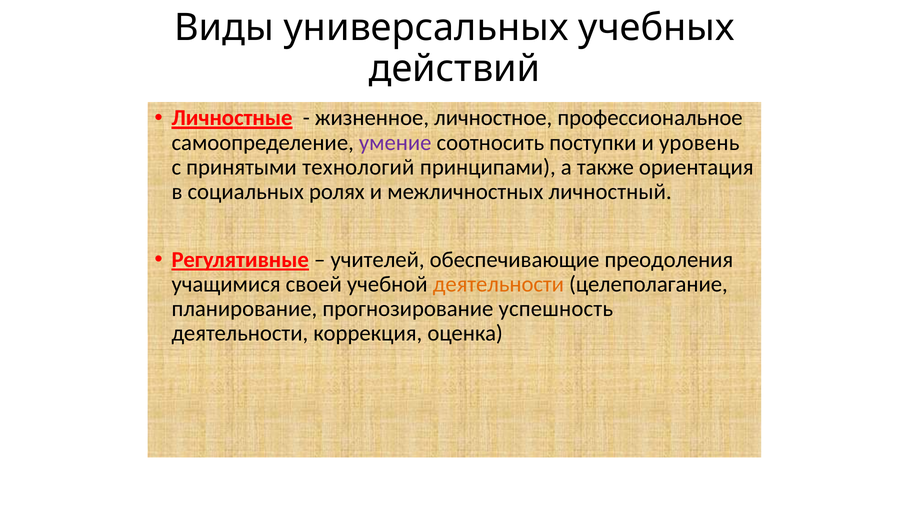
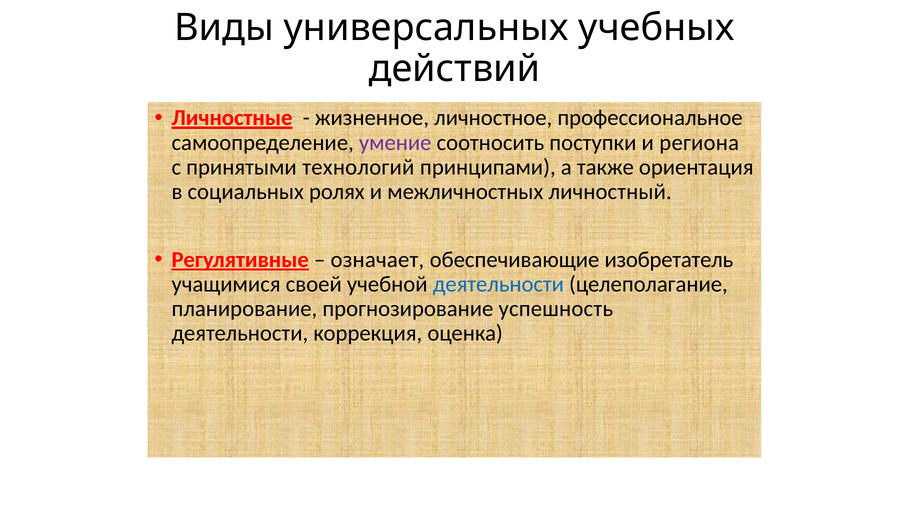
уровень: уровень -> региона
учителей: учителей -> означает
преодоления: преодоления -> изобретатель
деятельности at (498, 284) colour: orange -> blue
